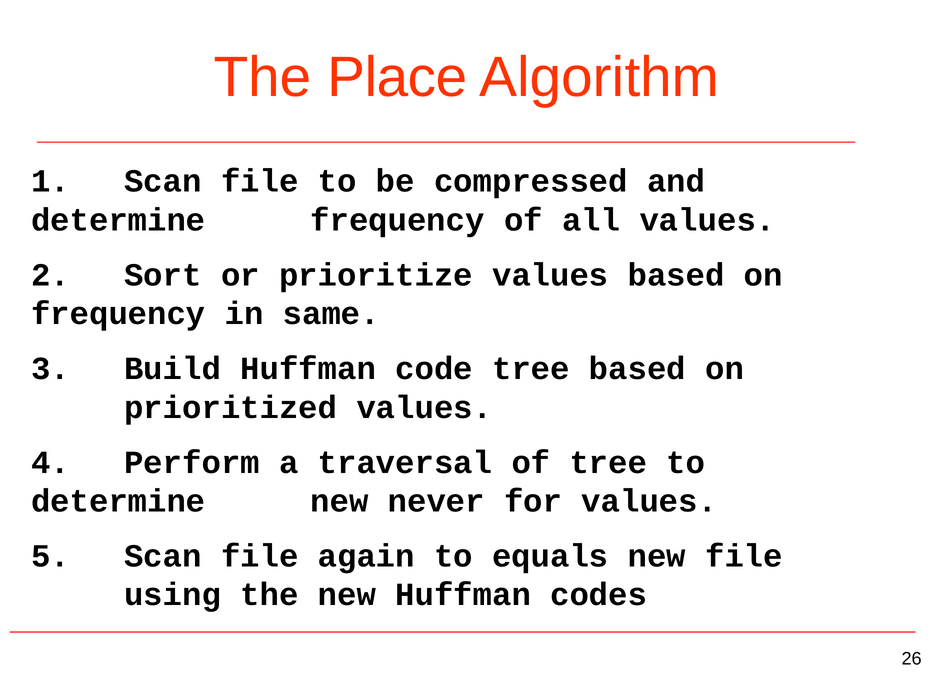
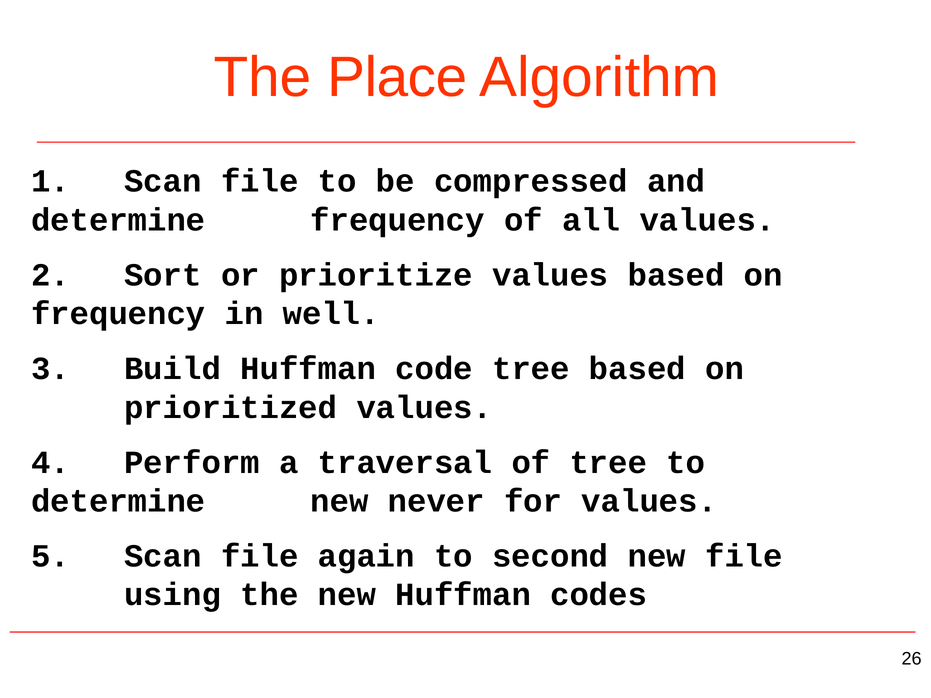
same: same -> well
equals: equals -> second
